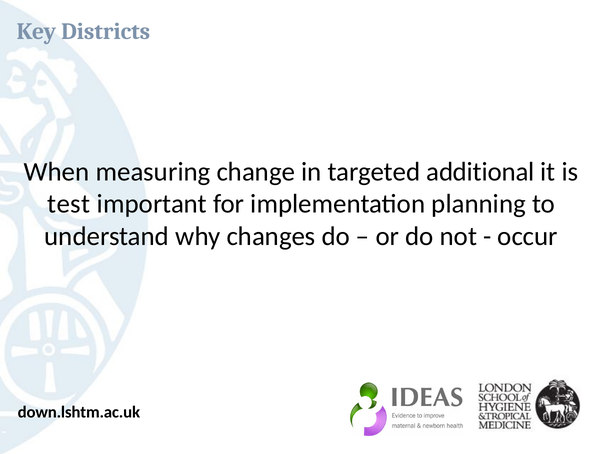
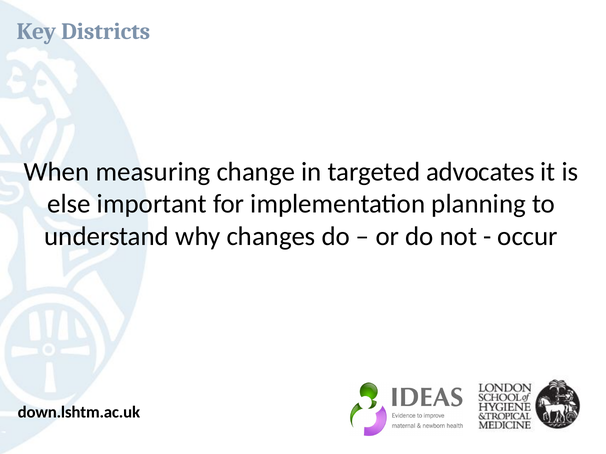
additional: additional -> advocates
test: test -> else
